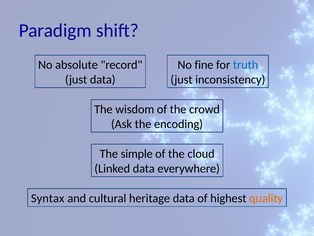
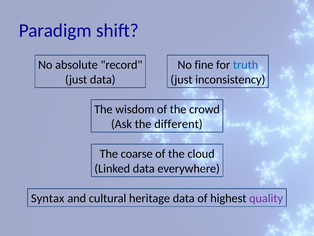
encoding: encoding -> different
simple: simple -> coarse
quality colour: orange -> purple
